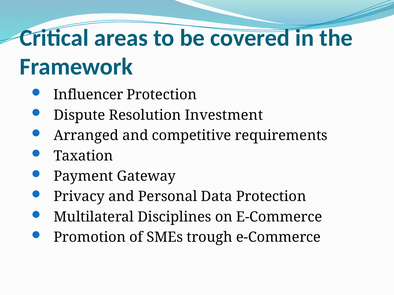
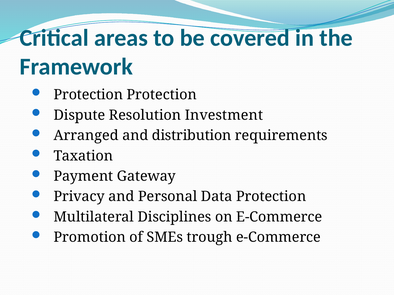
Influencer at (88, 95): Influencer -> Protection
competitive: competitive -> distribution
